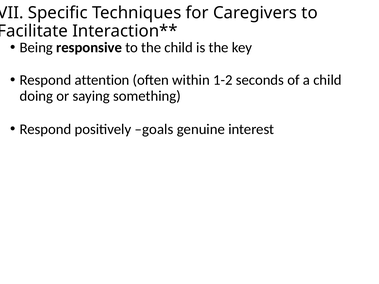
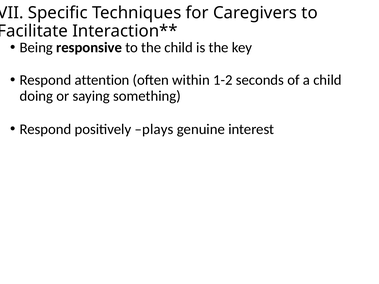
goals: goals -> plays
